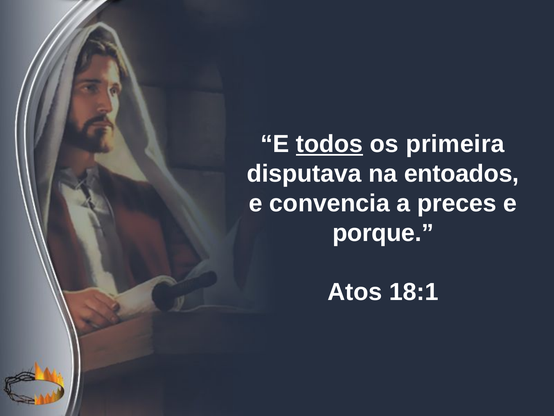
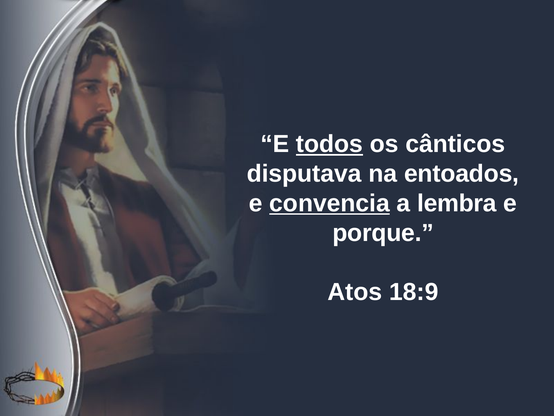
primeira: primeira -> cânticos
convencia underline: none -> present
preces: preces -> lembra
18:1: 18:1 -> 18:9
